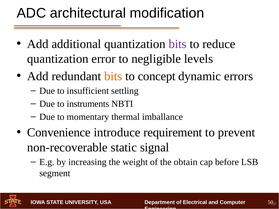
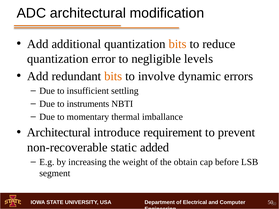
bits at (178, 44) colour: purple -> orange
concept: concept -> involve
Convenience at (59, 133): Convenience -> Architectural
signal: signal -> added
